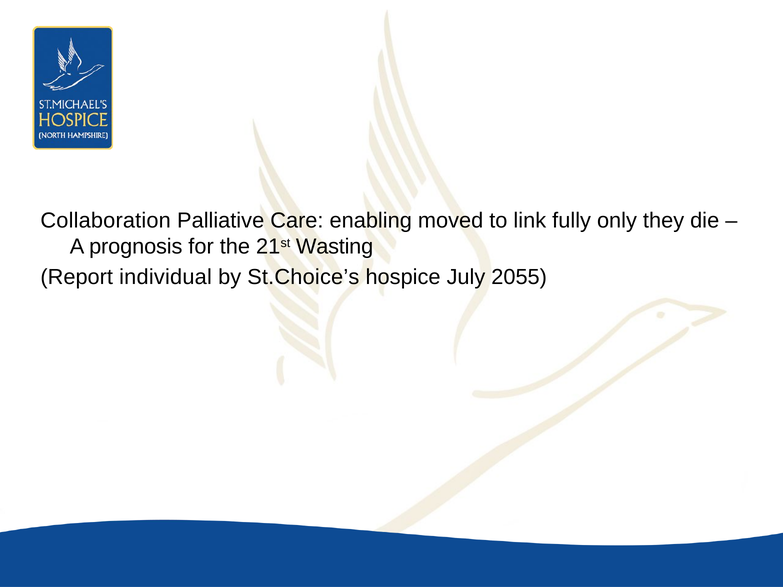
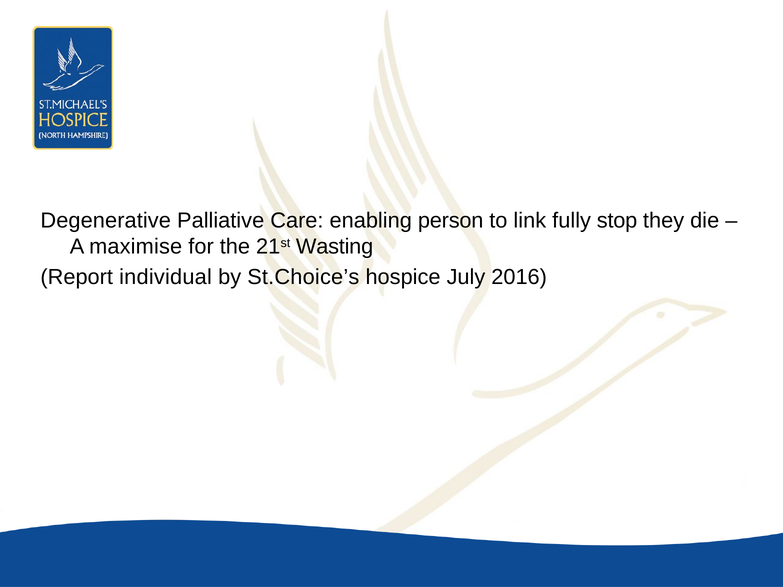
Collaboration: Collaboration -> Degenerative
moved: moved -> person
only: only -> stop
prognosis: prognosis -> maximise
2055: 2055 -> 2016
